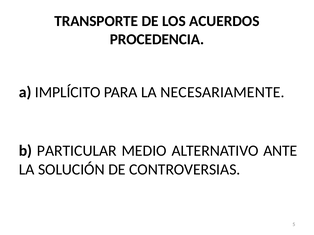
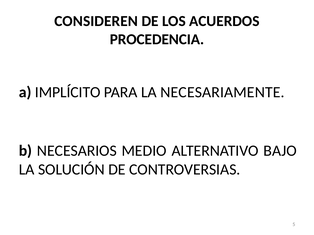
TRANSPORTE: TRANSPORTE -> CONSIDEREN
PARTICULAR: PARTICULAR -> NECESARIOS
ANTE: ANTE -> BAJO
